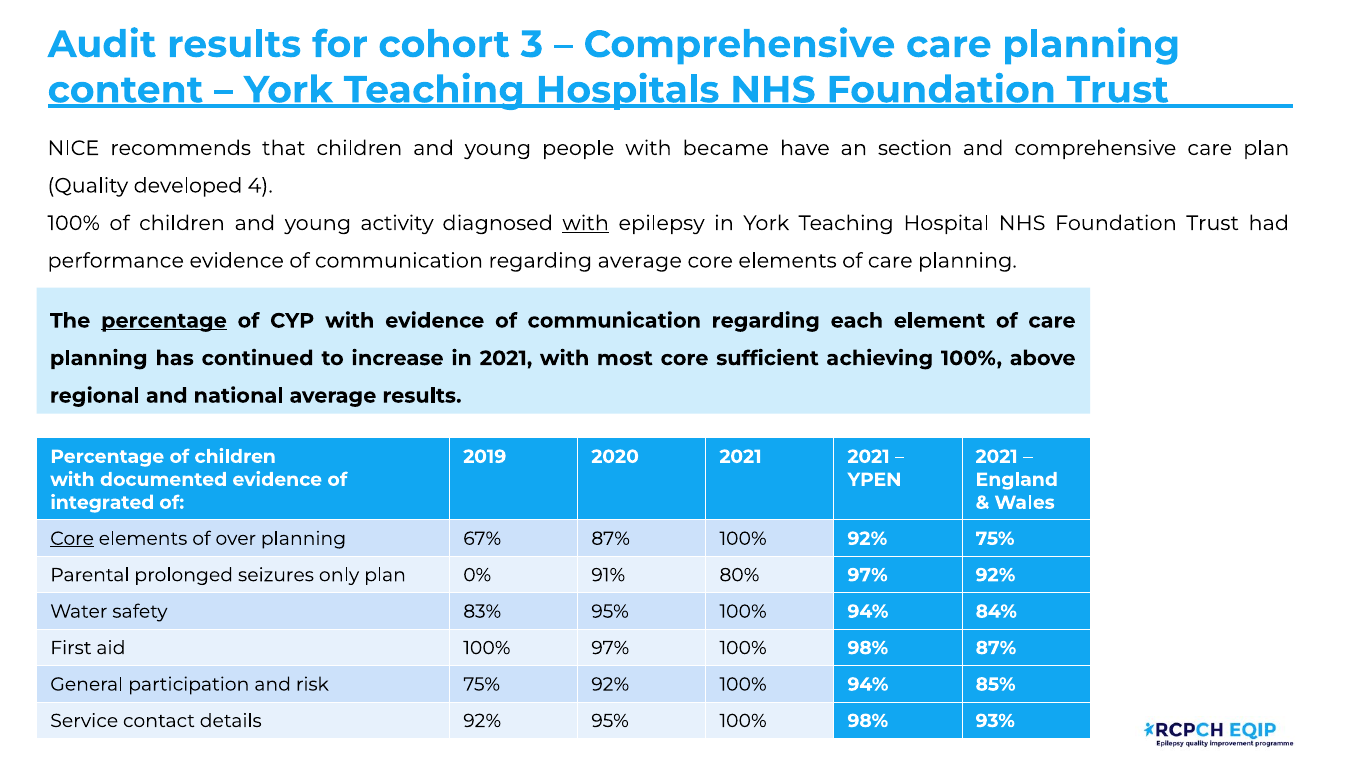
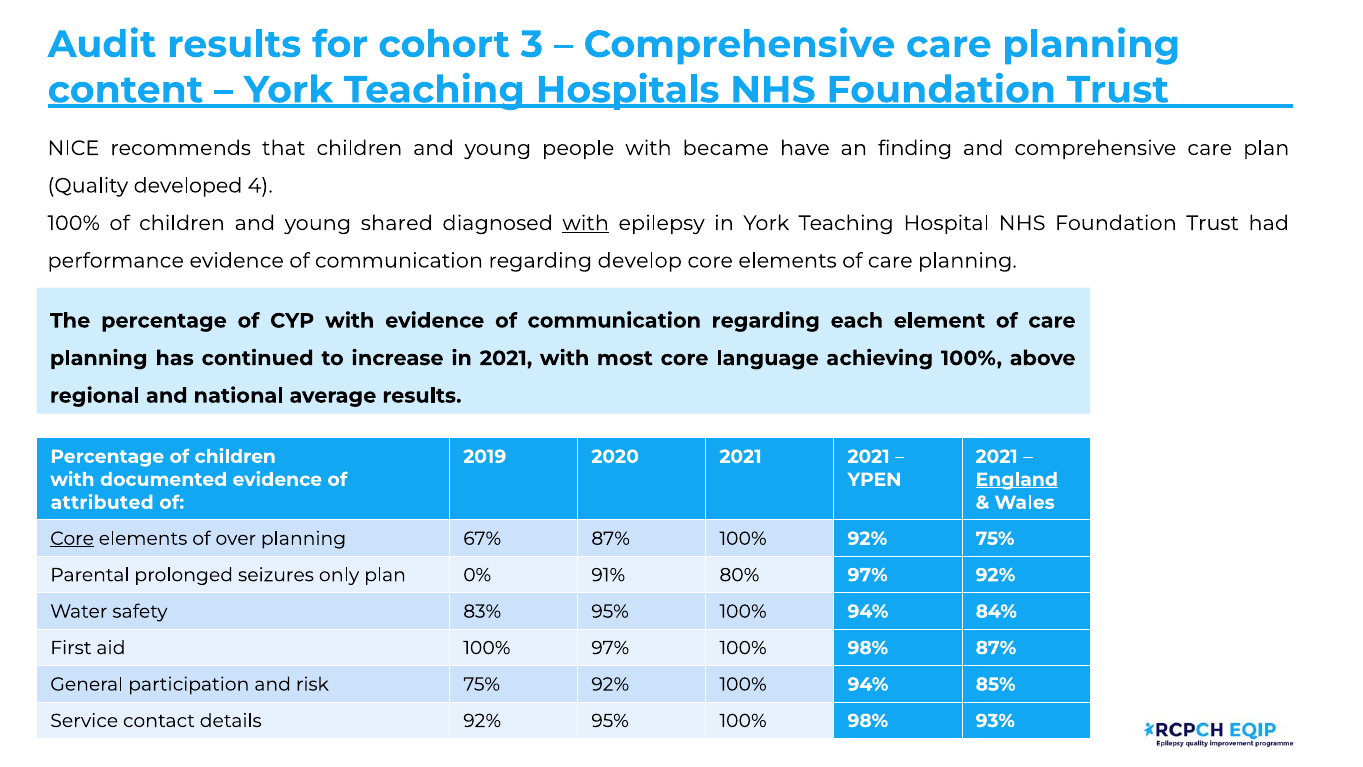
section: section -> finding
activity: activity -> shared
regarding average: average -> develop
percentage at (164, 321) underline: present -> none
sufficient: sufficient -> language
England underline: none -> present
integrated: integrated -> attributed
